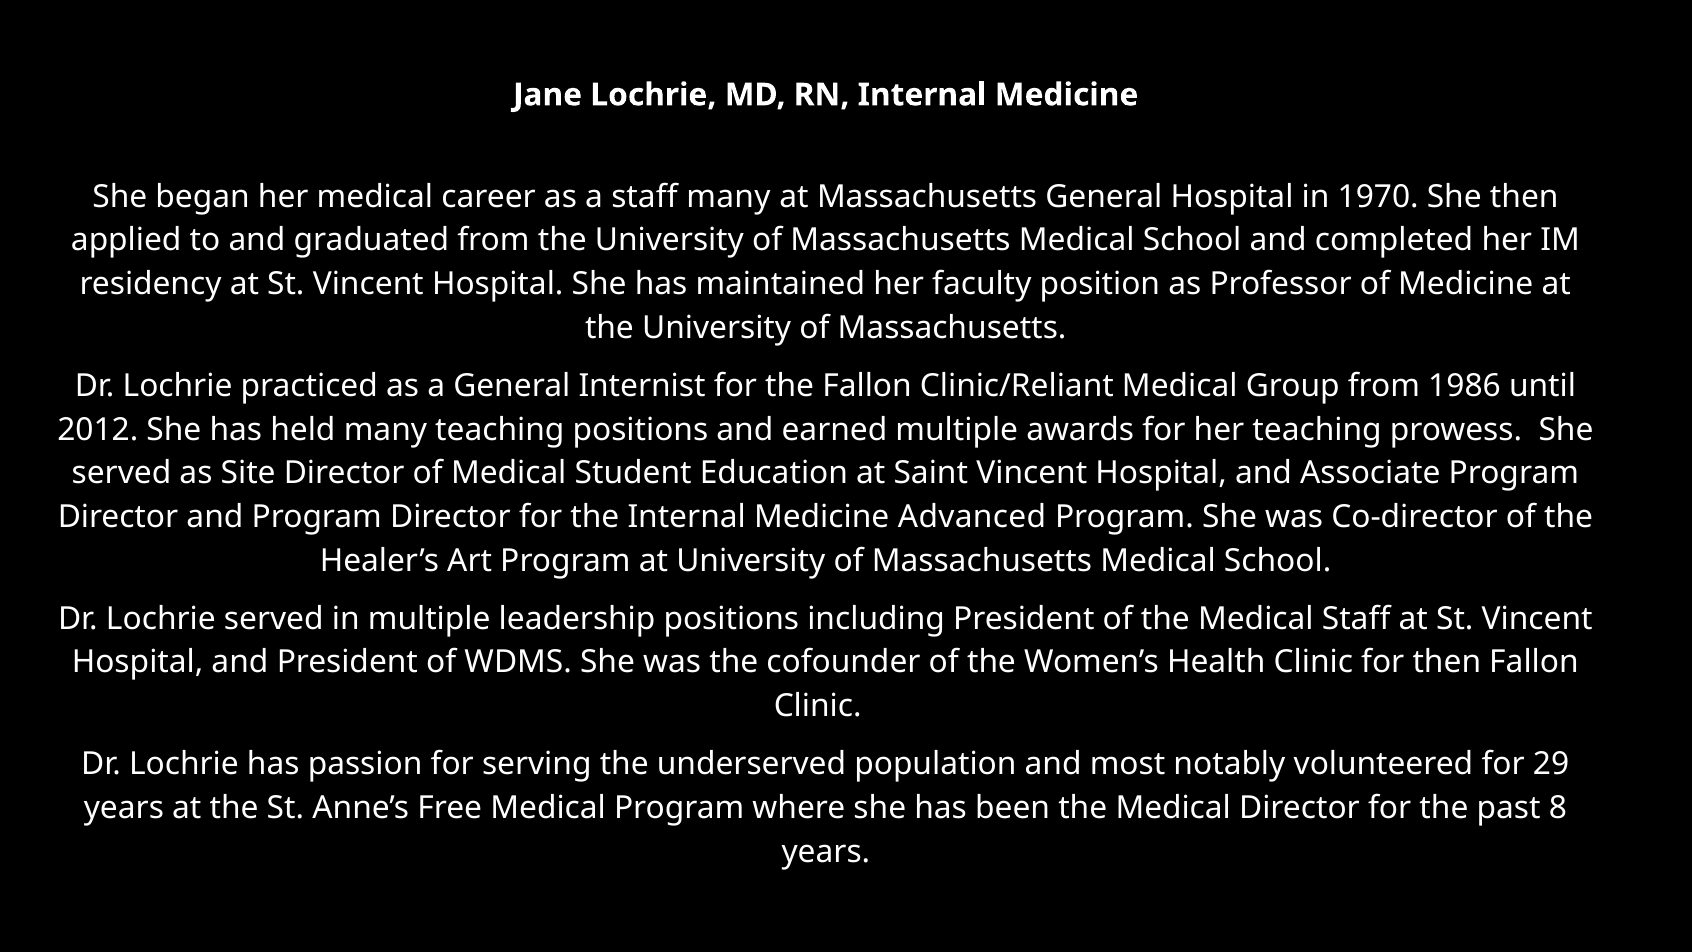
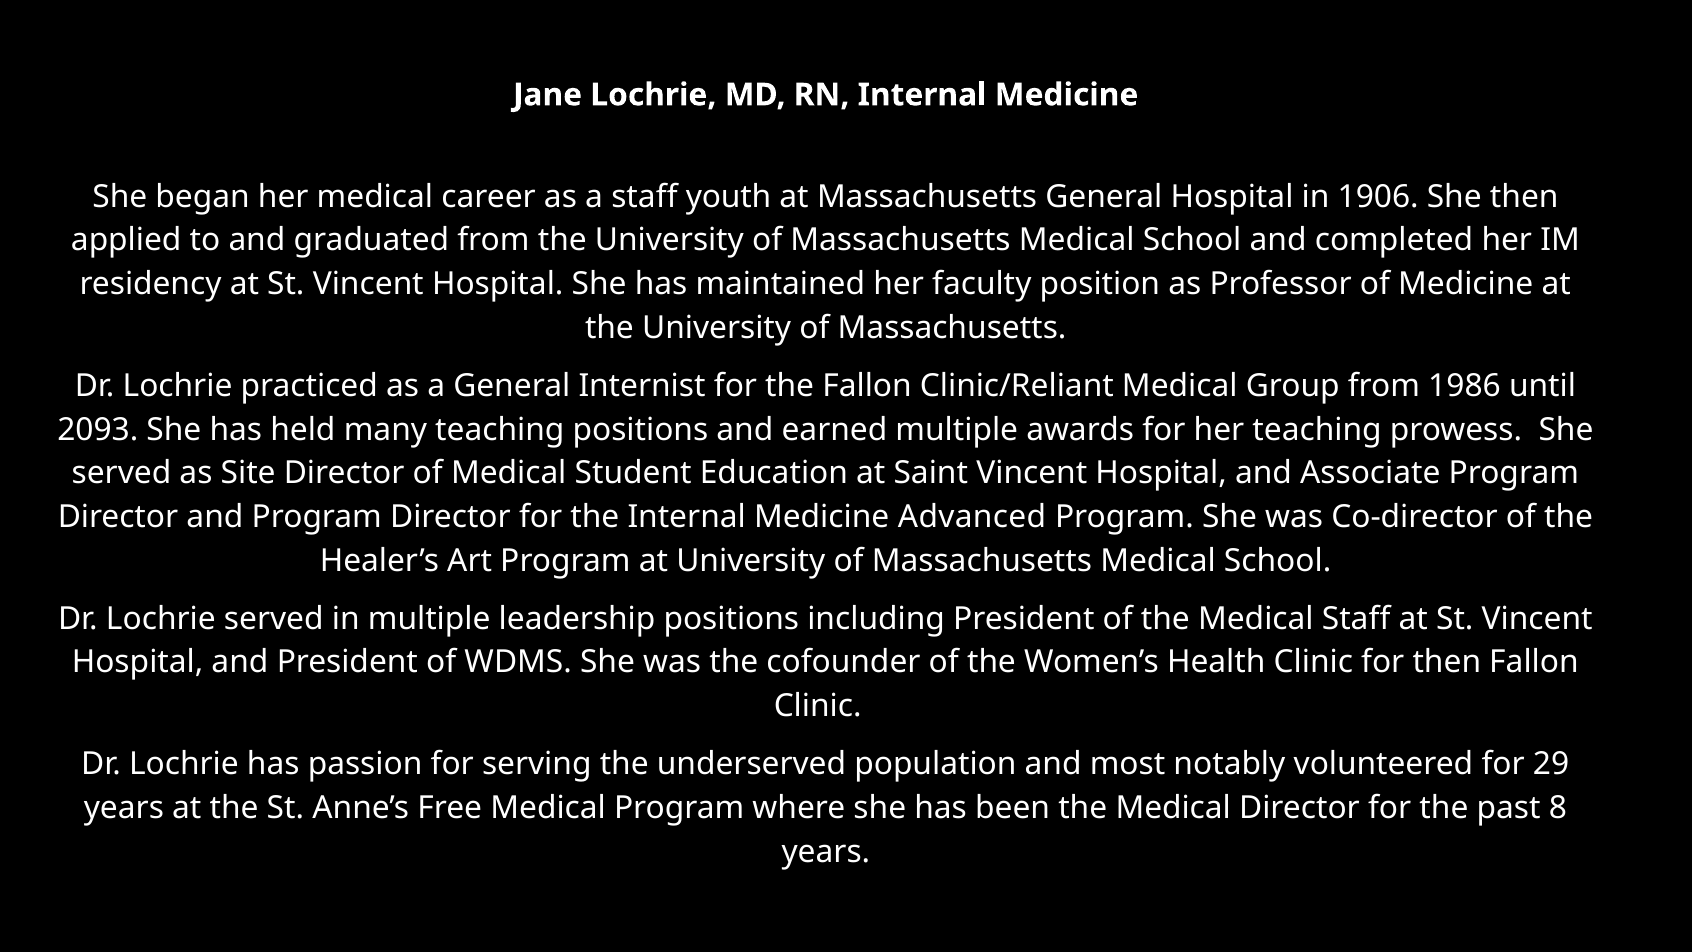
staff many: many -> youth
1970: 1970 -> 1906
2012: 2012 -> 2093
